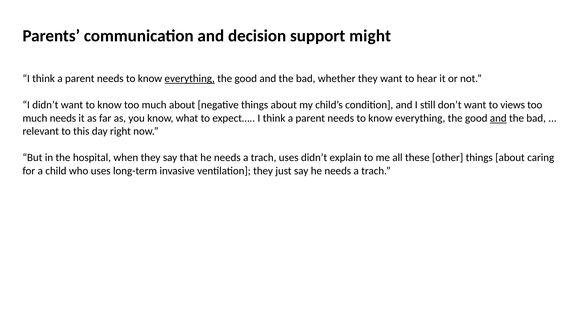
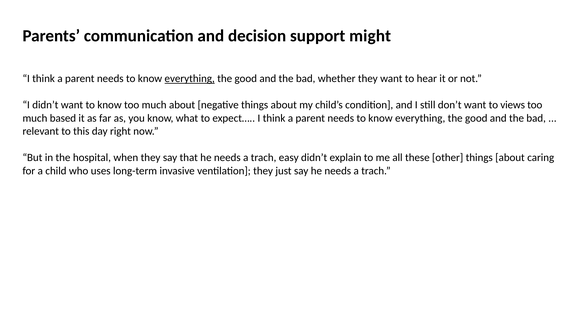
much needs: needs -> based
and at (498, 118) underline: present -> none
trach uses: uses -> easy
